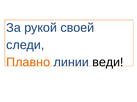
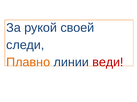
веди colour: black -> red
